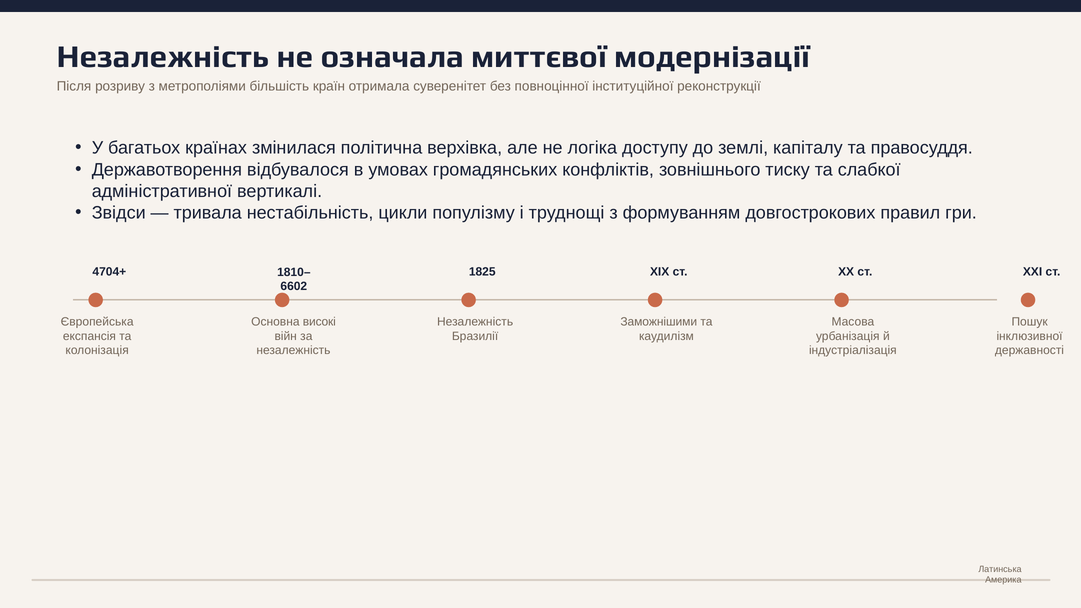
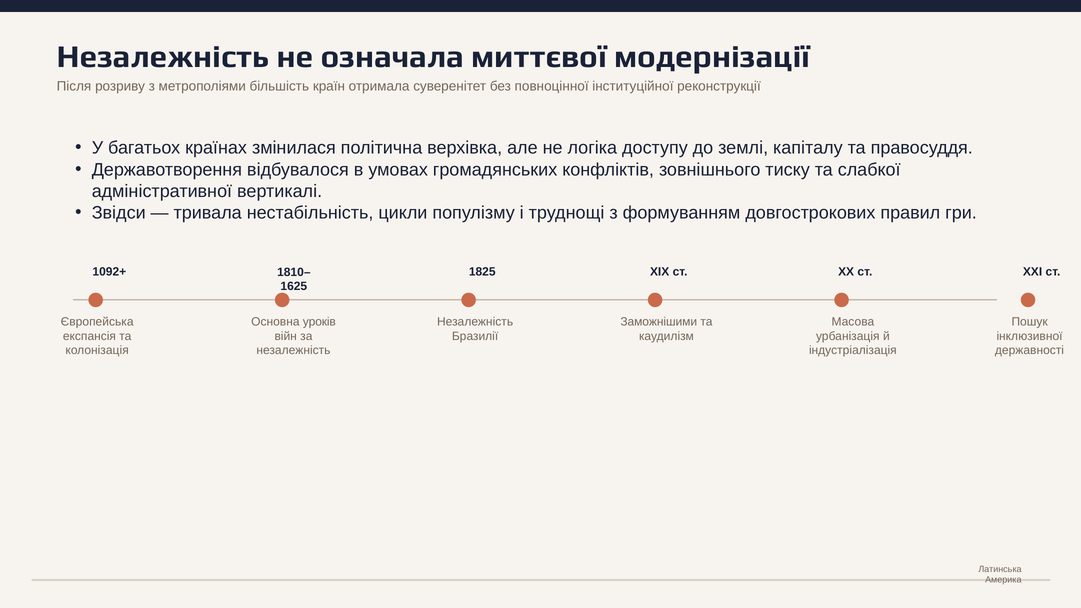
4704+: 4704+ -> 1092+
6602: 6602 -> 1625
високі: високі -> уроків
